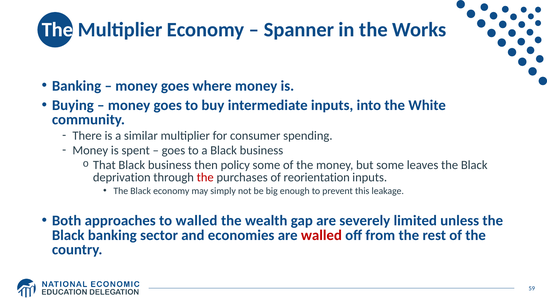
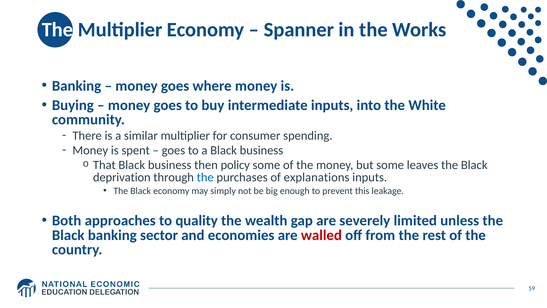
the at (205, 177) colour: red -> blue
reorientation: reorientation -> explanations
to walled: walled -> quality
